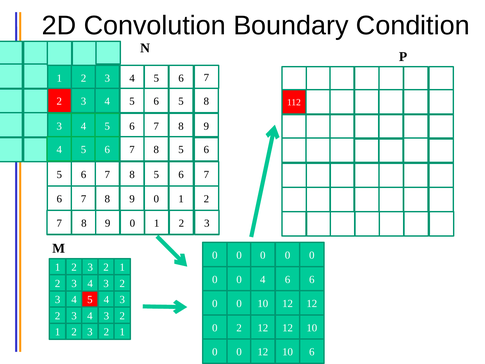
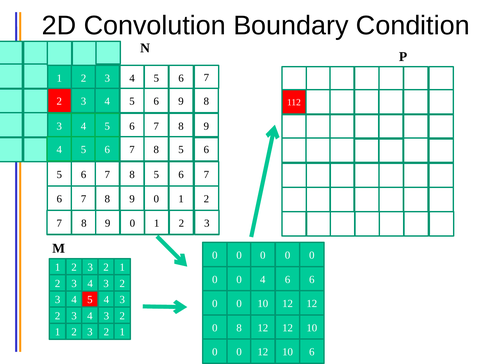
4 5 6 5: 5 -> 9
0 2: 2 -> 8
